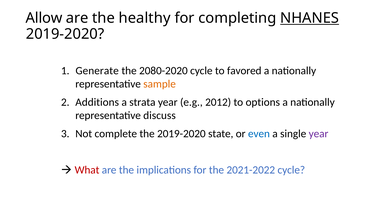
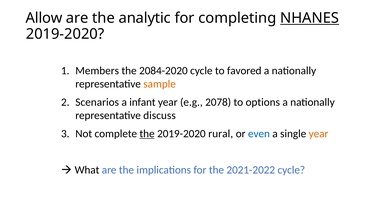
healthy: healthy -> analytic
Generate: Generate -> Members
2080-2020: 2080-2020 -> 2084-2020
Additions: Additions -> Scenarios
strata: strata -> infant
2012: 2012 -> 2078
the at (147, 134) underline: none -> present
state: state -> rural
year at (319, 134) colour: purple -> orange
What colour: red -> black
